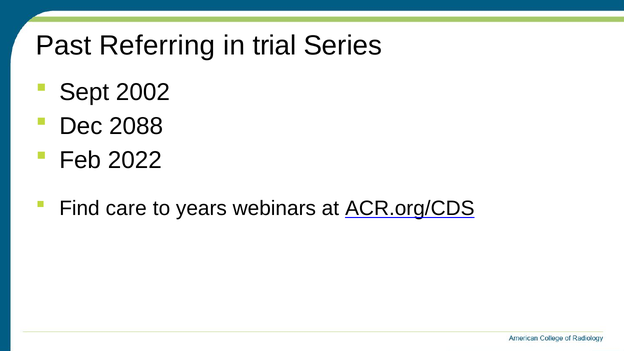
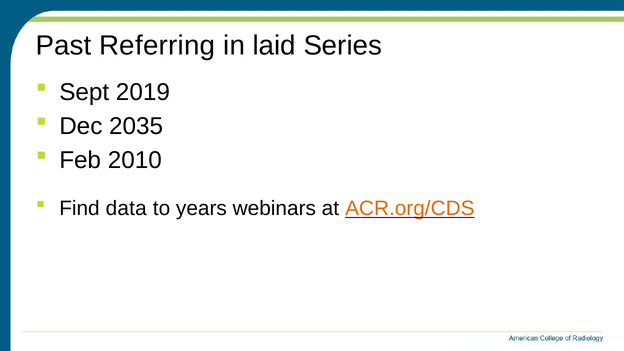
trial: trial -> laid
2002: 2002 -> 2019
2088: 2088 -> 2035
2022: 2022 -> 2010
care: care -> data
ACR.org/CDS colour: black -> orange
